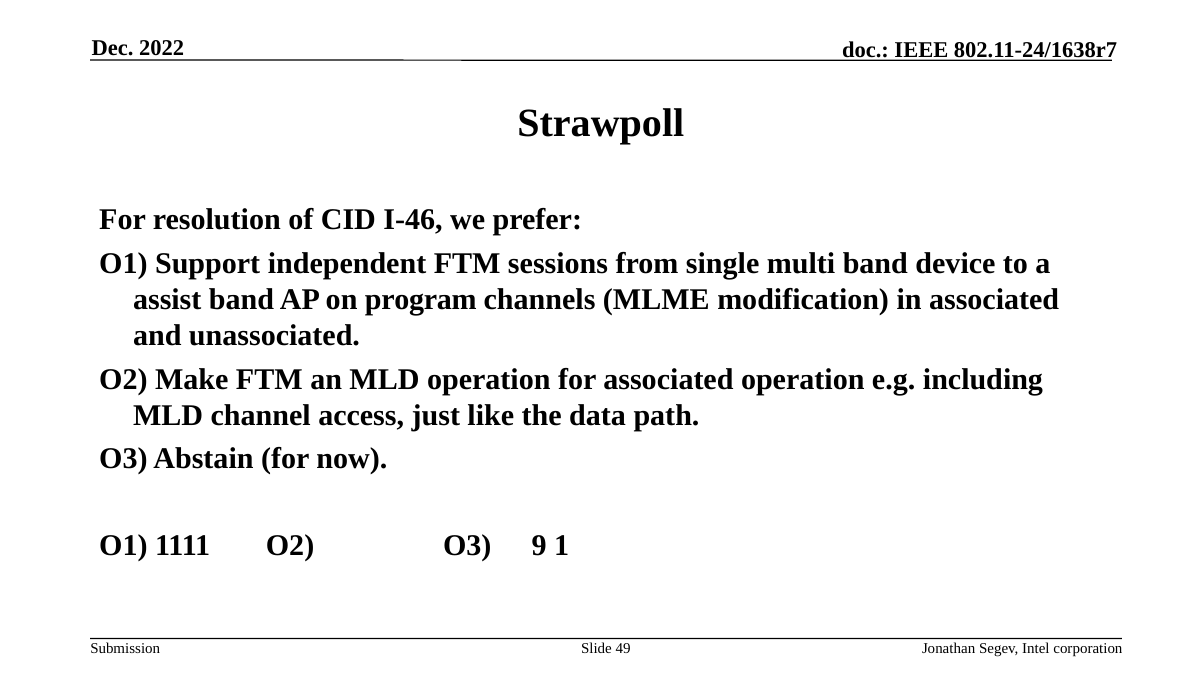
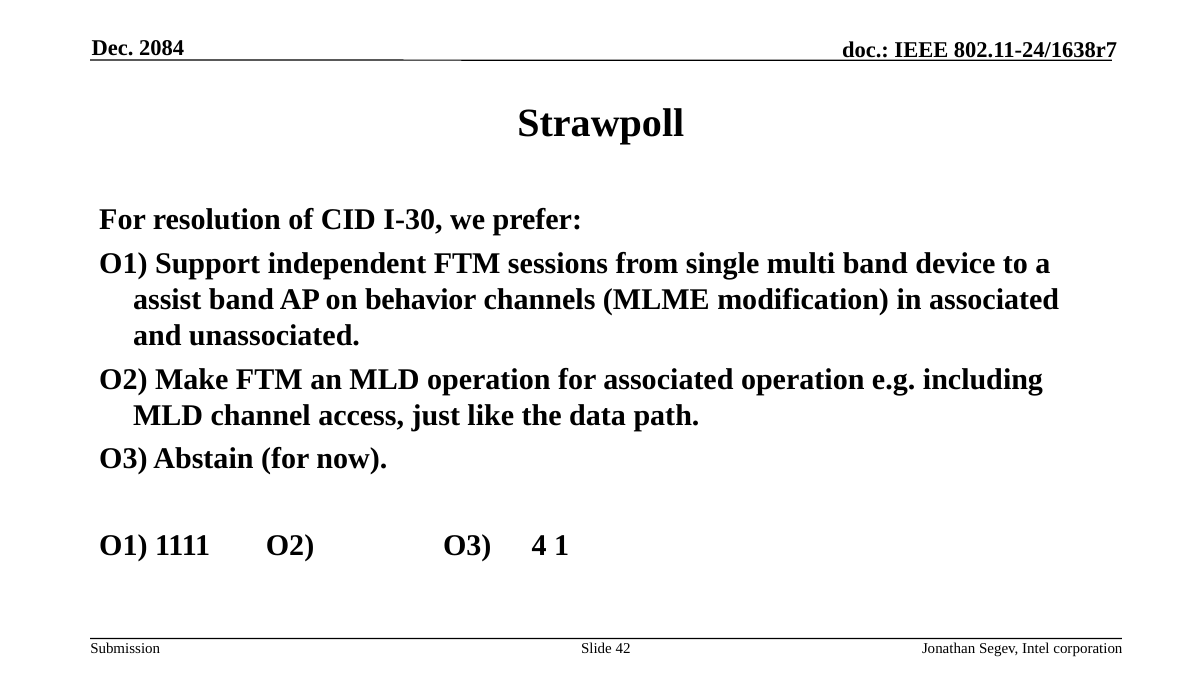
2022: 2022 -> 2084
I-46: I-46 -> I-30
program: program -> behavior
9: 9 -> 4
49: 49 -> 42
